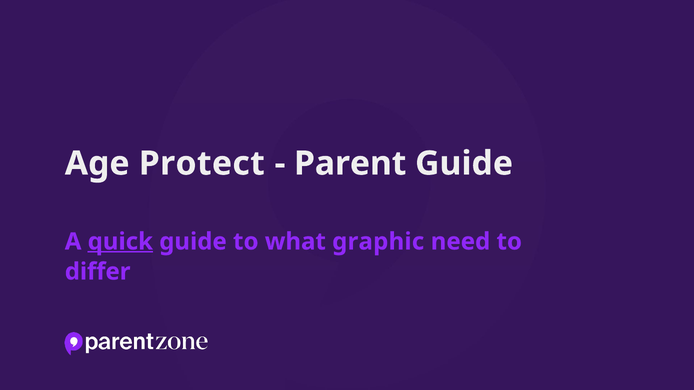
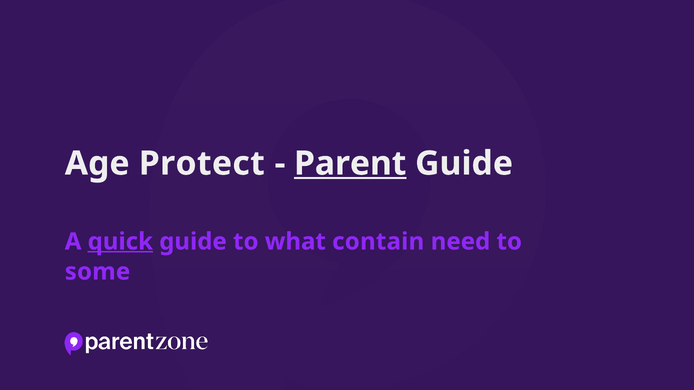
Parent underline: none -> present
graphic: graphic -> contain
differ: differ -> some
